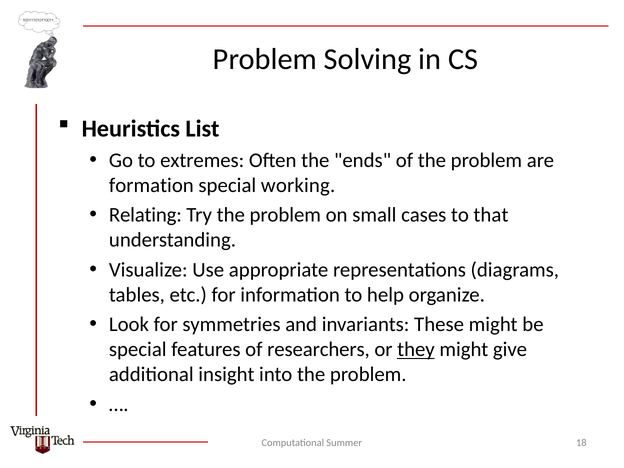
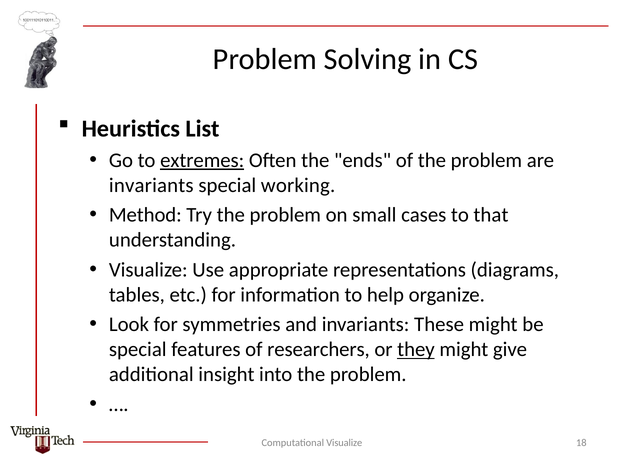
extremes underline: none -> present
formation at (151, 185): formation -> invariants
Relating: Relating -> Method
Computational Summer: Summer -> Visualize
